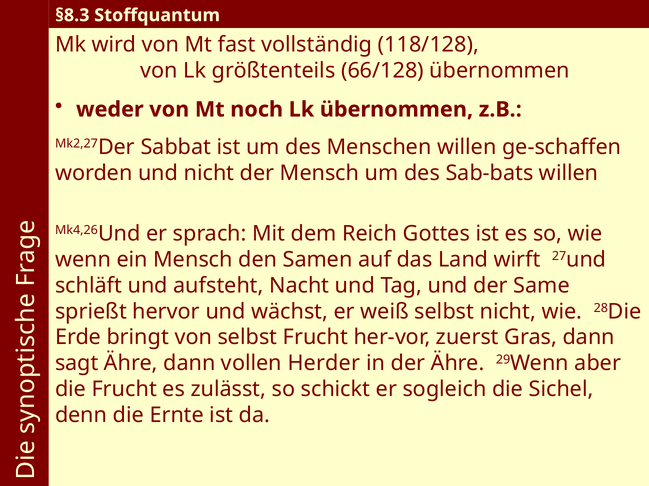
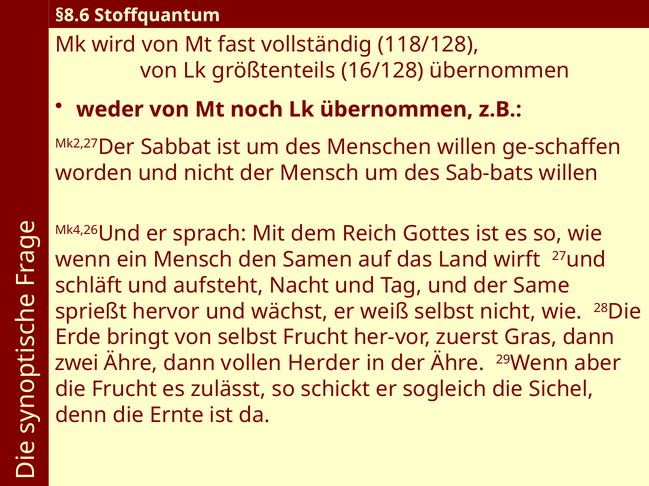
§8.3: §8.3 -> §8.6
66/128: 66/128 -> 16/128
sagt: sagt -> zwei
